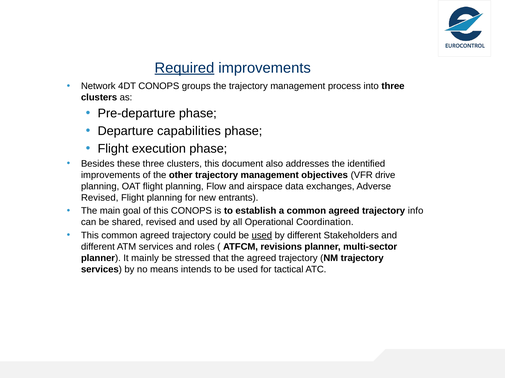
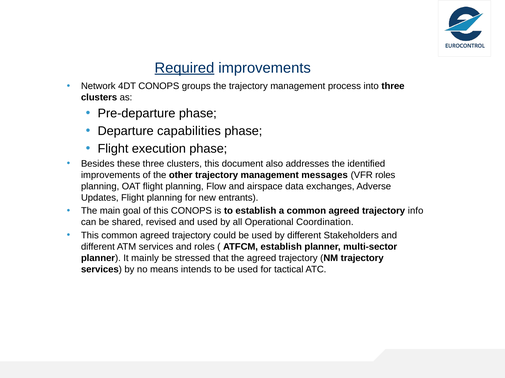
objectives: objectives -> messages
VFR drive: drive -> roles
Revised at (100, 198): Revised -> Updates
used at (262, 236) underline: present -> none
ATFCM revisions: revisions -> establish
